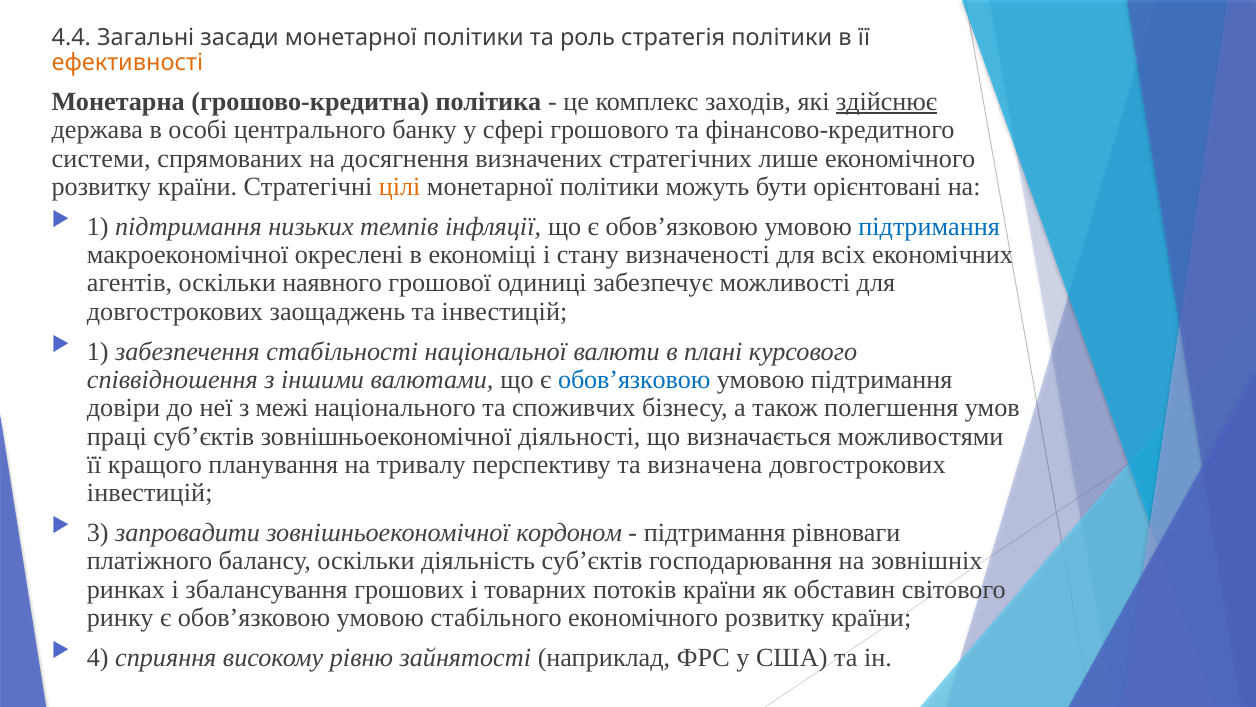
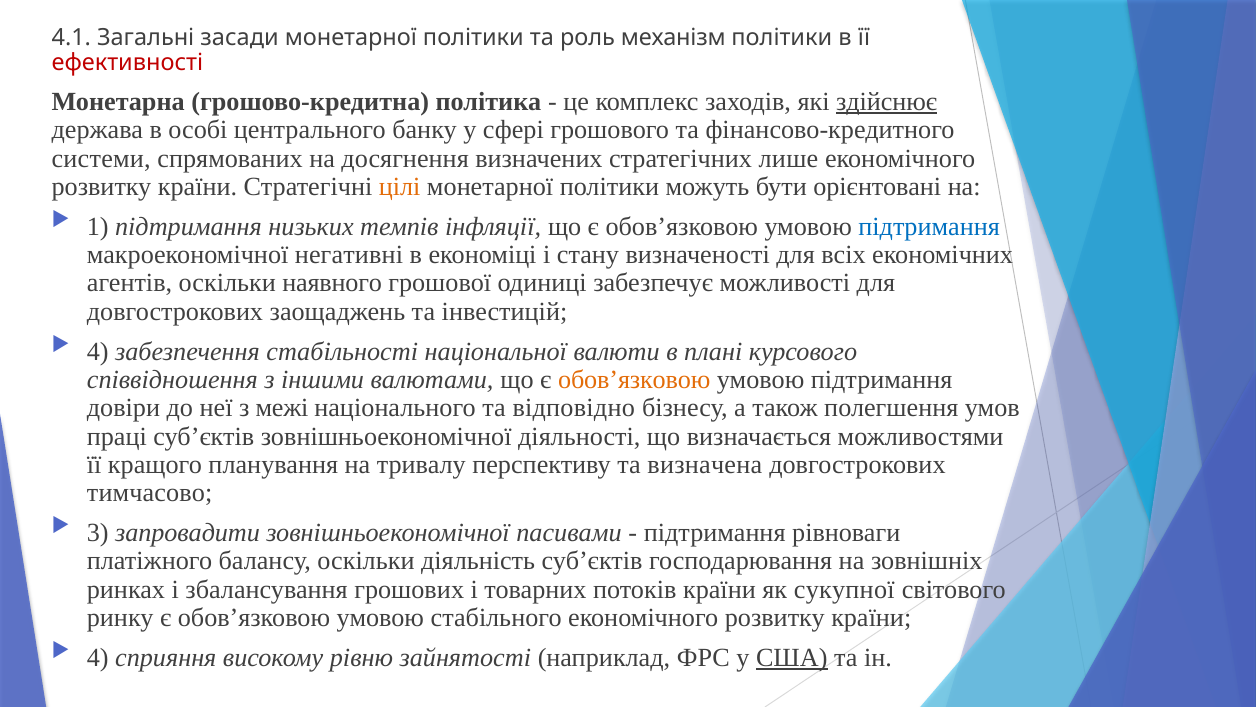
4.4: 4.4 -> 4.1
стратегія: стратегія -> механізм
ефективності colour: orange -> red
окреслені: окреслені -> негативні
1 at (98, 351): 1 -> 4
обов’язковою at (634, 380) colour: blue -> orange
споживчих: споживчих -> відповідно
інвестицій at (150, 493): інвестицій -> тимчасово
кордоном: кордоном -> пасивами
обставин: обставин -> сукупної
США underline: none -> present
